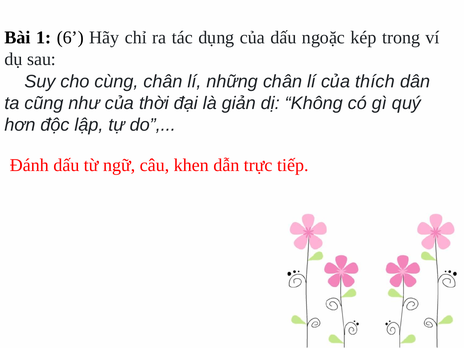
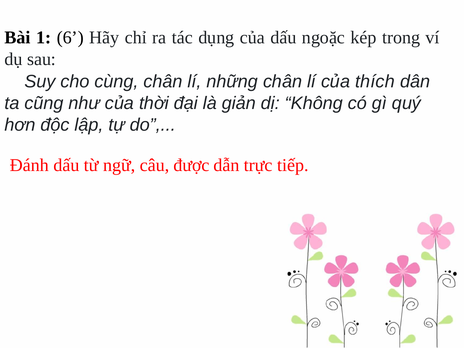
khen: khen -> được
